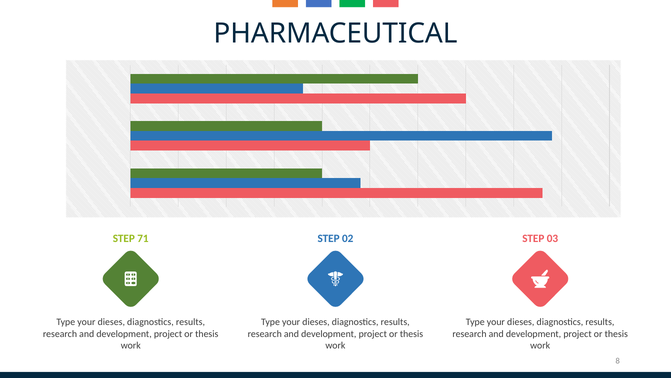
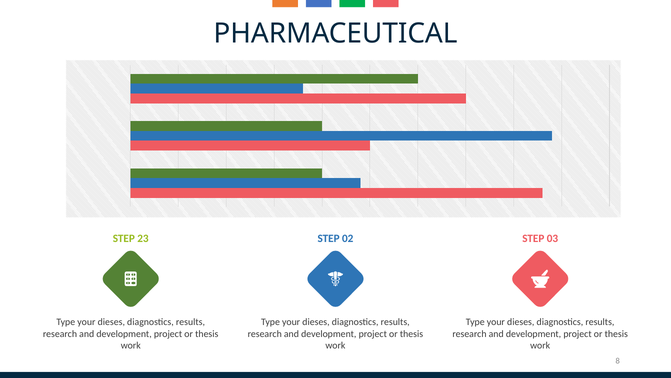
71: 71 -> 23
